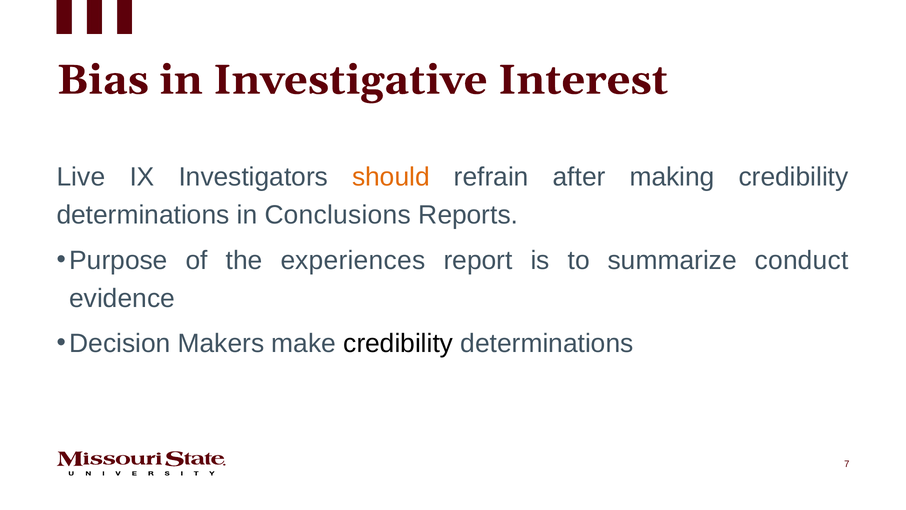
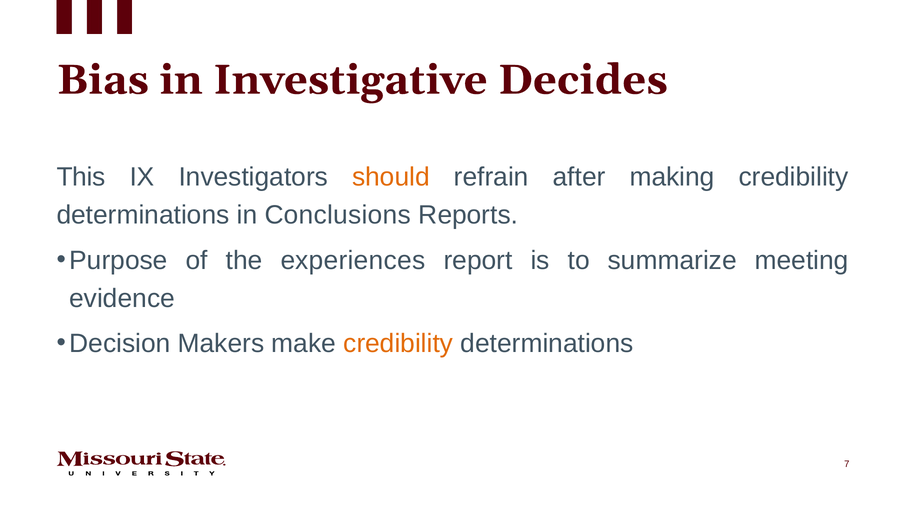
Interest: Interest -> Decides
Live: Live -> This
conduct: conduct -> meeting
credibility at (398, 343) colour: black -> orange
